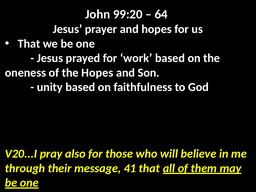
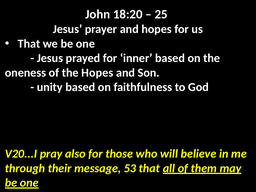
99:20: 99:20 -> 18:20
64: 64 -> 25
work: work -> inner
41: 41 -> 53
